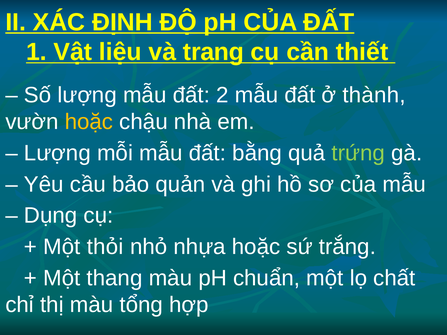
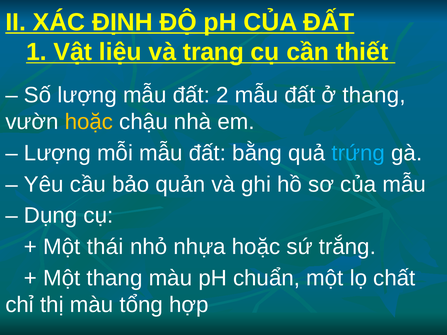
ở thành: thành -> thang
trứng colour: light green -> light blue
thỏi: thỏi -> thái
